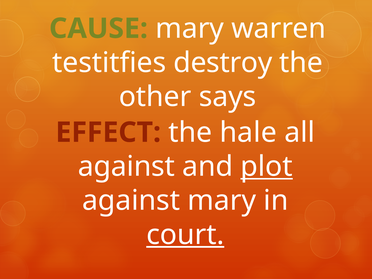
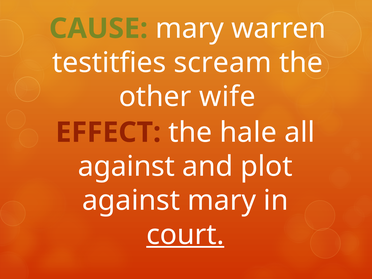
destroy: destroy -> scream
says: says -> wife
plot underline: present -> none
